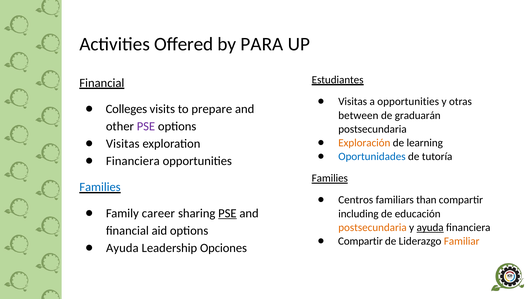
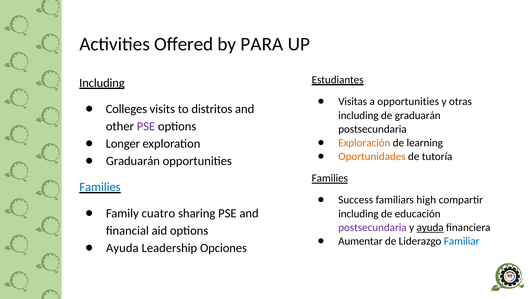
Financial at (102, 83): Financial -> Including
prepare: prepare -> distritos
between at (358, 115): between -> including
Visitas at (123, 144): Visitas -> Longer
Oportunidades colour: blue -> orange
Financiera at (133, 161): Financiera -> Graduarán
Centros: Centros -> Success
than: than -> high
career: career -> cuatro
PSE at (227, 213) underline: present -> none
postsecundaria at (372, 227) colour: orange -> purple
Compartir at (360, 241): Compartir -> Aumentar
Familiar colour: orange -> blue
